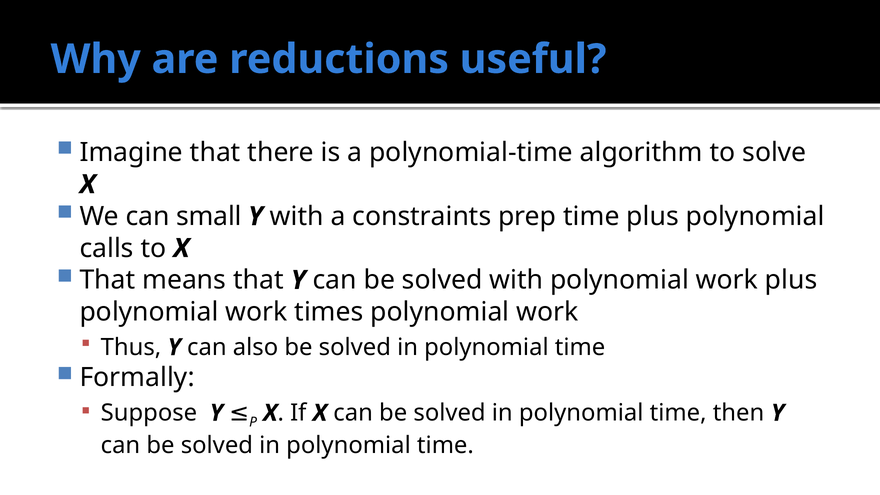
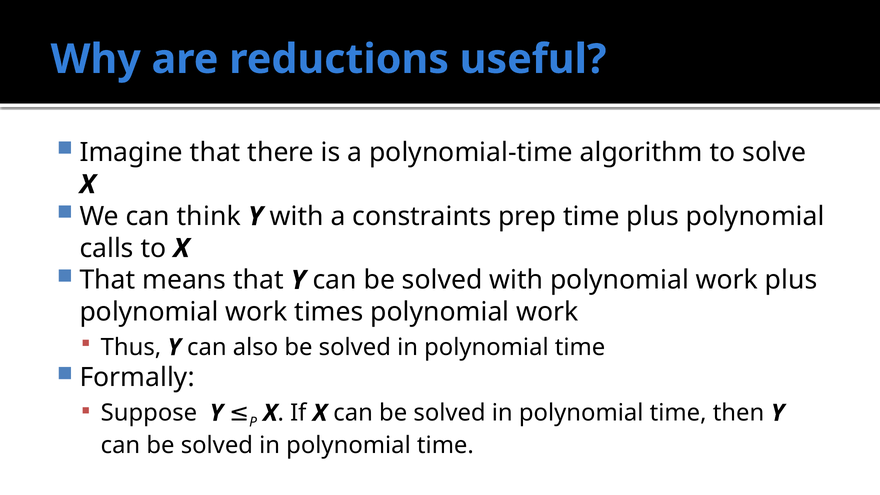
small: small -> think
